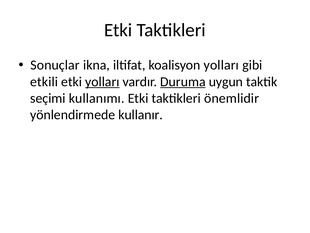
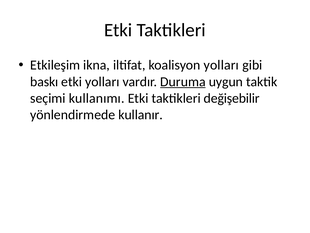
Sonuçlar: Sonuçlar -> Etkileşim
etkili: etkili -> baskı
yolları at (102, 82) underline: present -> none
önemlidir: önemlidir -> değişebilir
